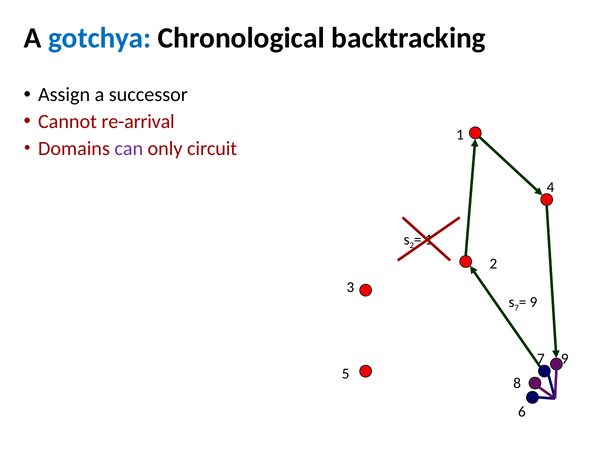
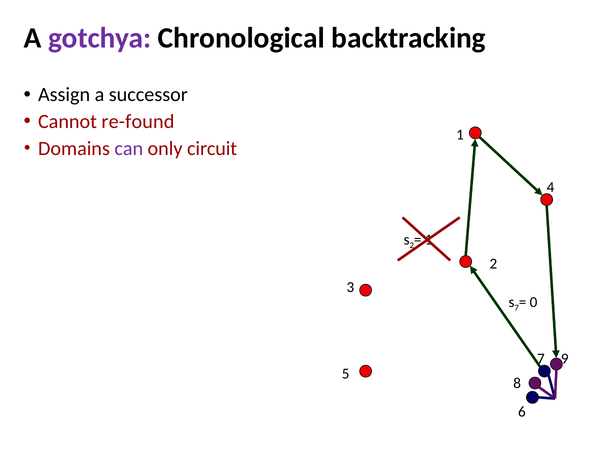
gotchya colour: blue -> purple
re-arrival: re-arrival -> re-found
9 at (534, 302): 9 -> 0
